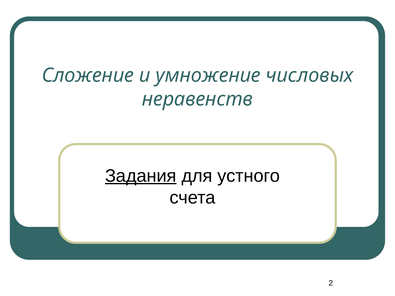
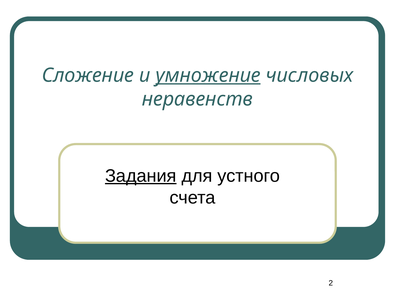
умножение underline: none -> present
